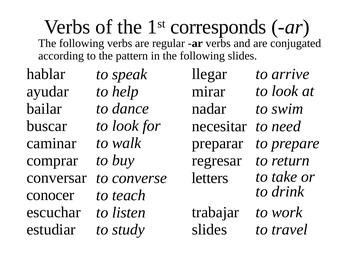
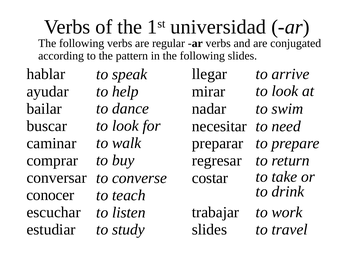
corresponds: corresponds -> universidad
letters: letters -> costar
